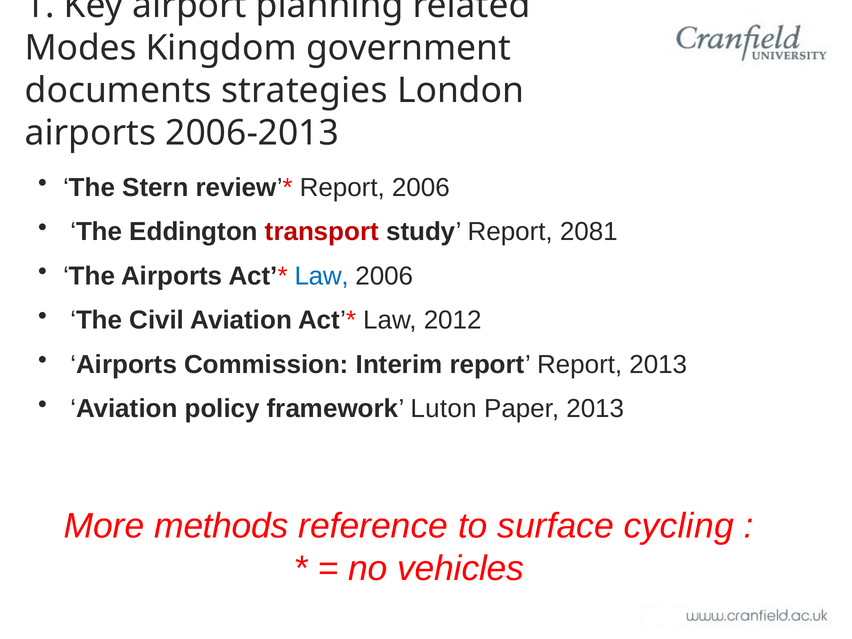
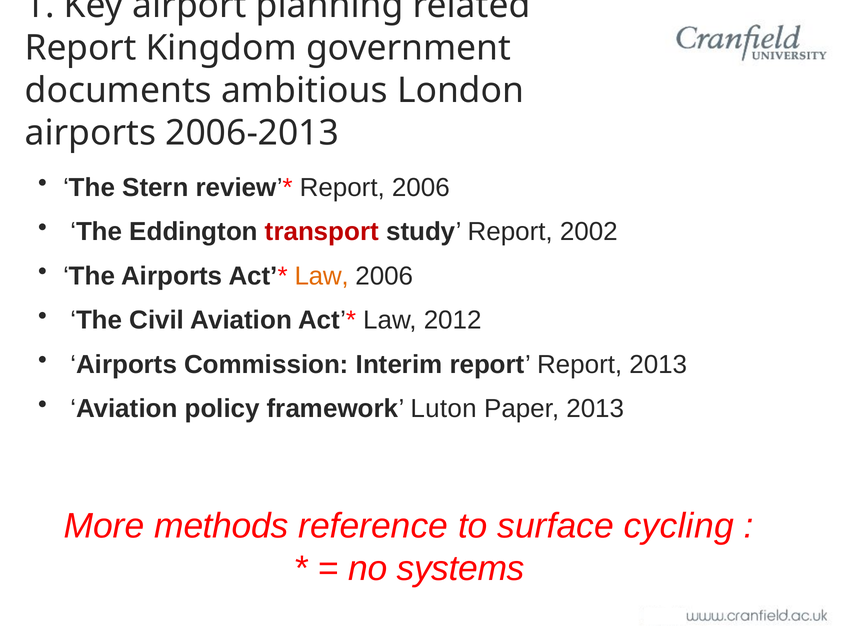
Modes at (81, 48): Modes -> Report
strategies: strategies -> ambitious
2081: 2081 -> 2002
Law at (322, 276) colour: blue -> orange
vehicles: vehicles -> systems
